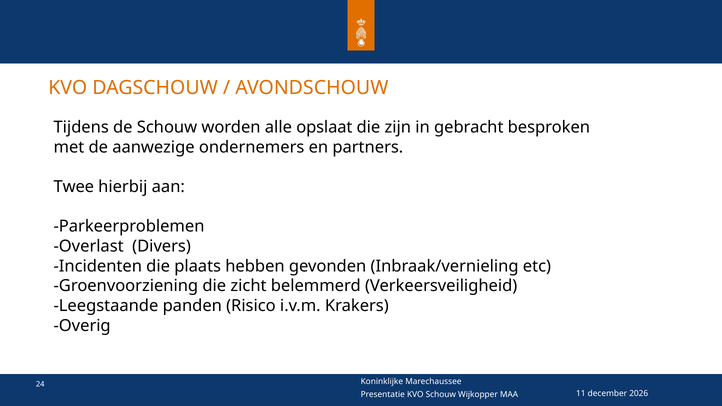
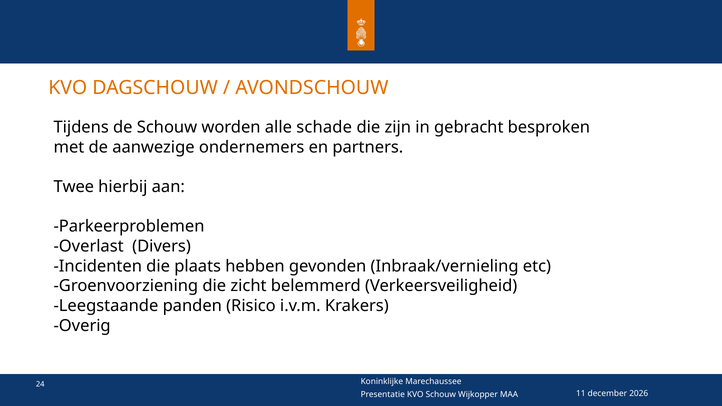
opslaat: opslaat -> schade
